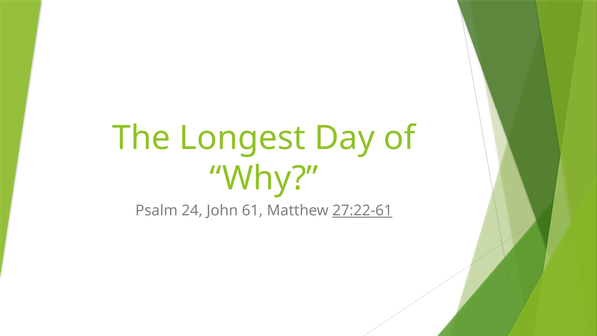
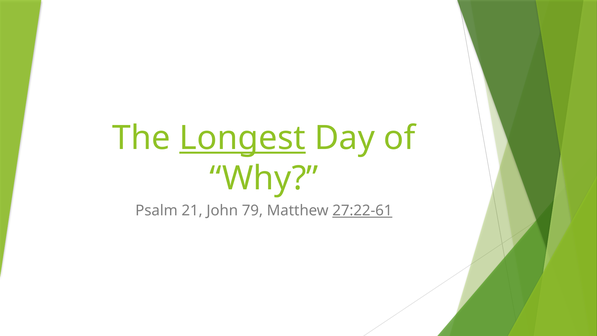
Longest underline: none -> present
24: 24 -> 21
61: 61 -> 79
